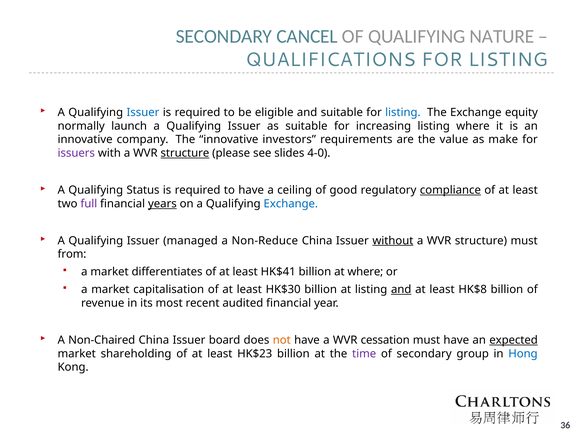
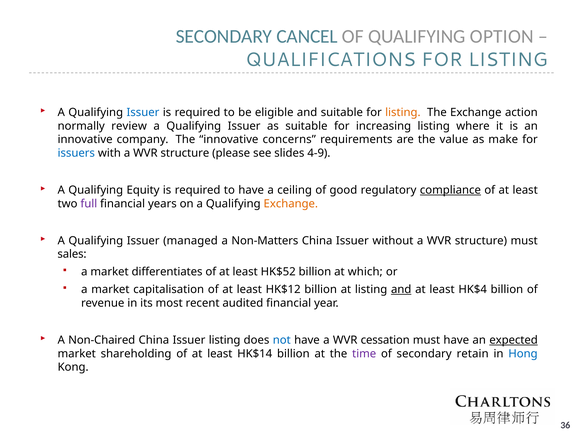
NATURE: NATURE -> OPTION
listing at (403, 112) colour: blue -> orange
equity: equity -> action
launch: launch -> review
investors: investors -> concerns
issuers colour: purple -> blue
structure at (185, 153) underline: present -> none
4-0: 4-0 -> 4-9
Status: Status -> Equity
years underline: present -> none
Exchange at (291, 204) colour: blue -> orange
Non-Reduce: Non-Reduce -> Non-Matters
without underline: present -> none
from: from -> sales
HK$41: HK$41 -> HK$52
at where: where -> which
HK$30: HK$30 -> HK$12
HK$8: HK$8 -> HK$4
Issuer board: board -> listing
not colour: orange -> blue
HK$23: HK$23 -> HK$14
group: group -> retain
